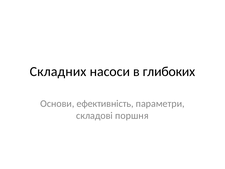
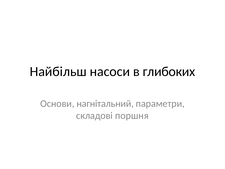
Складних: Складних -> Найбільш
ефективність: ефективність -> нагнітальний
